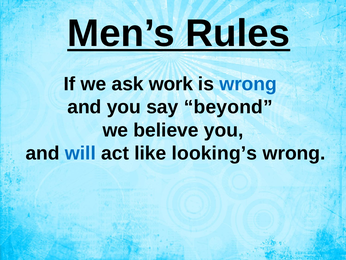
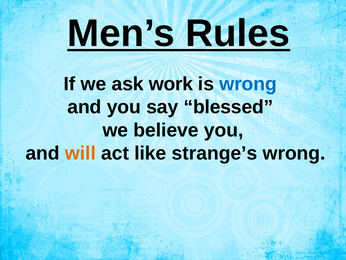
beyond: beyond -> blessed
will colour: blue -> orange
looking’s: looking’s -> strange’s
